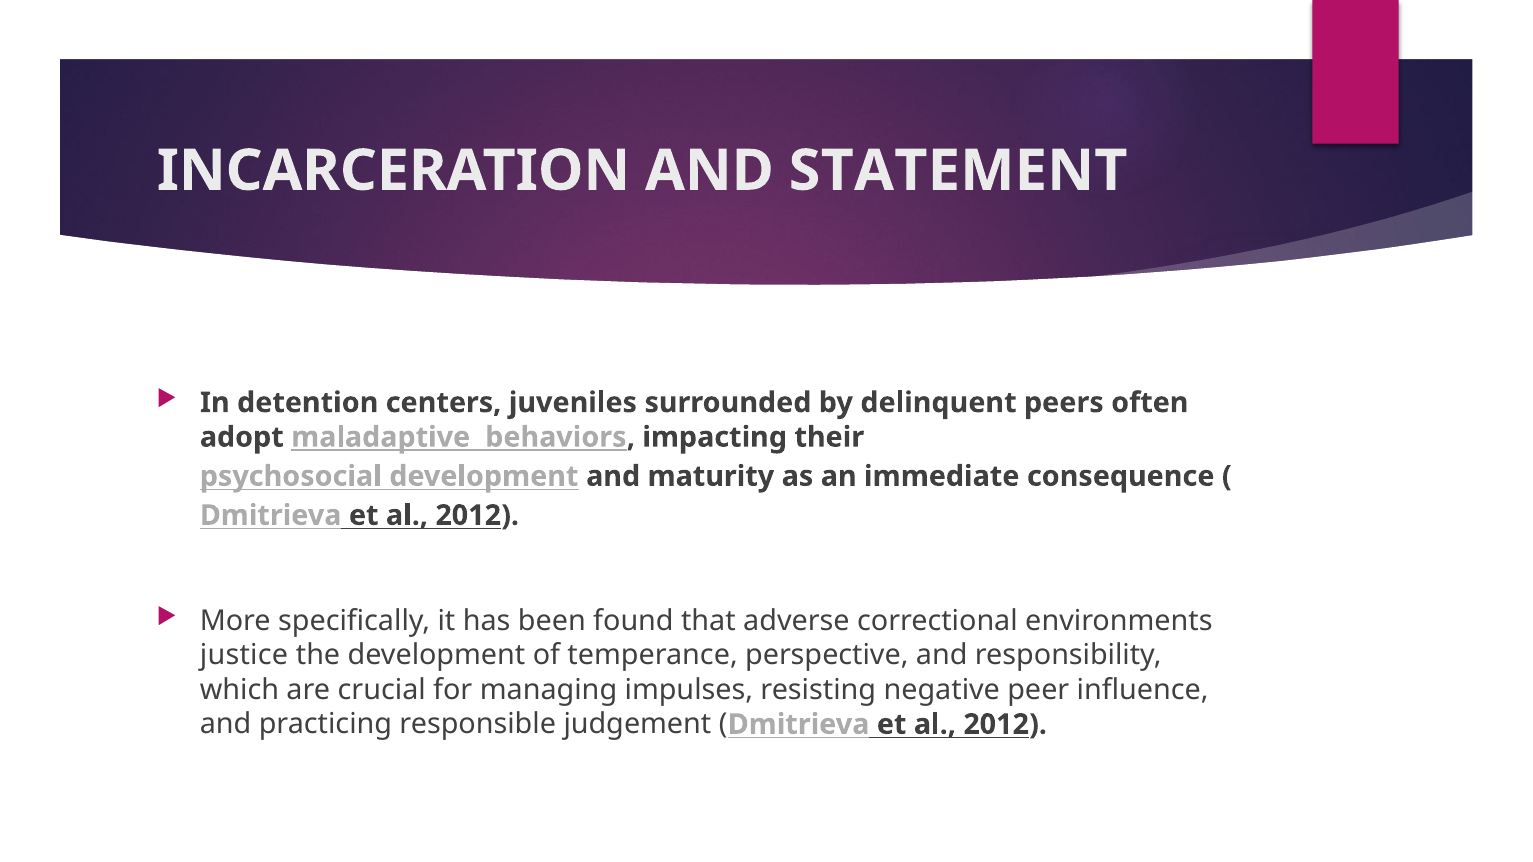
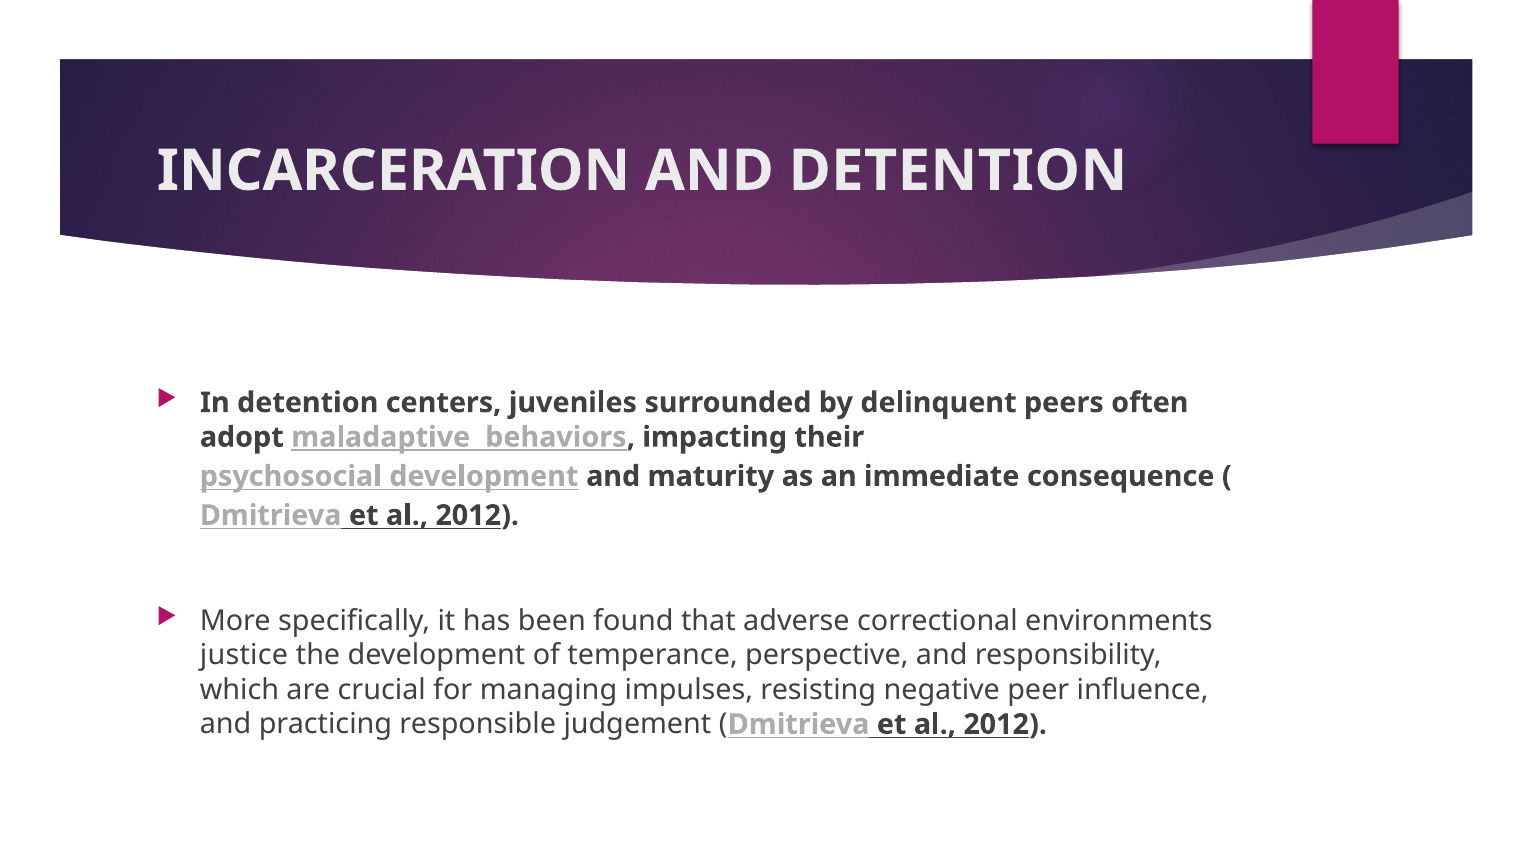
AND STATEMENT: STATEMENT -> DETENTION
